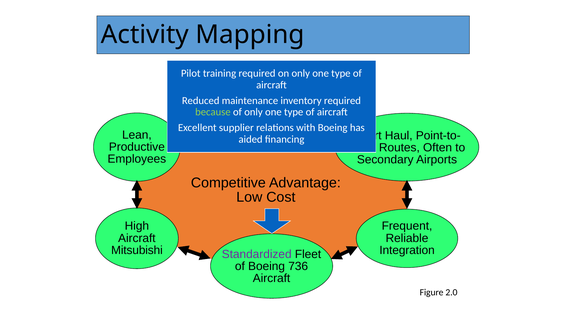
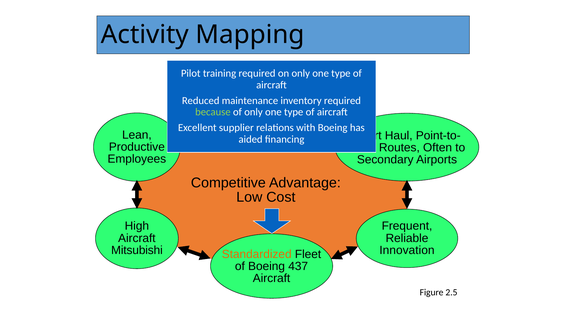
Integration: Integration -> Innovation
Standardized colour: purple -> orange
736: 736 -> 437
2.0: 2.0 -> 2.5
